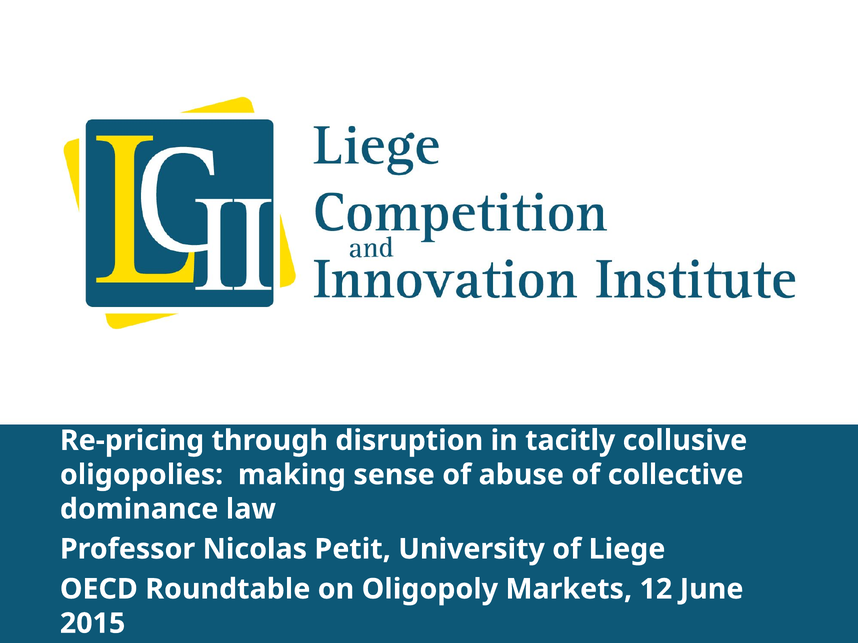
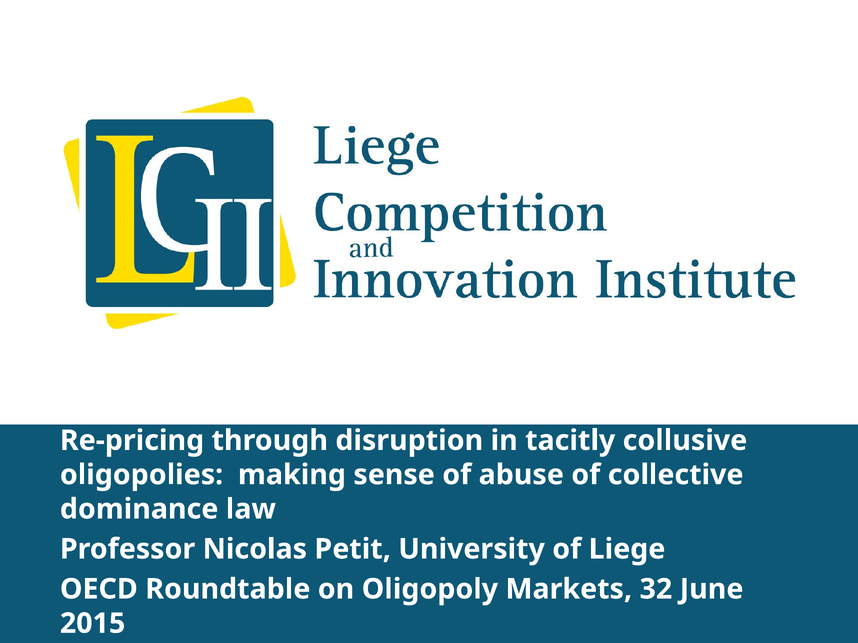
12: 12 -> 32
